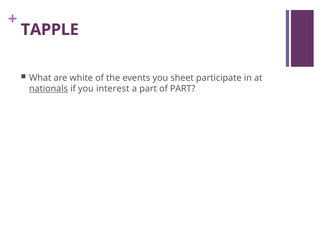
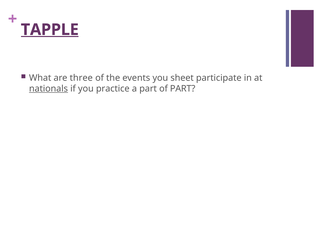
TAPPLE underline: none -> present
white: white -> three
interest: interest -> practice
